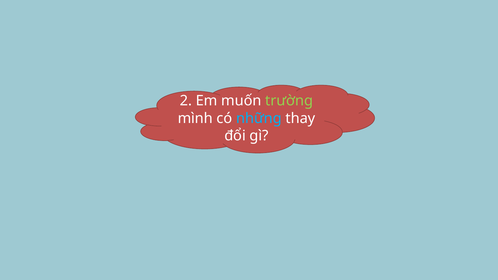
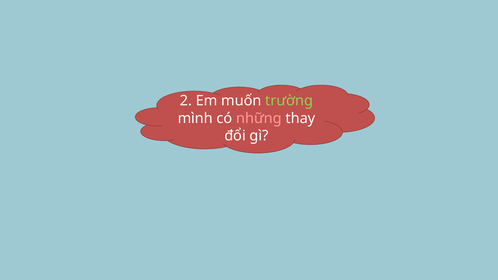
những colour: light blue -> pink
